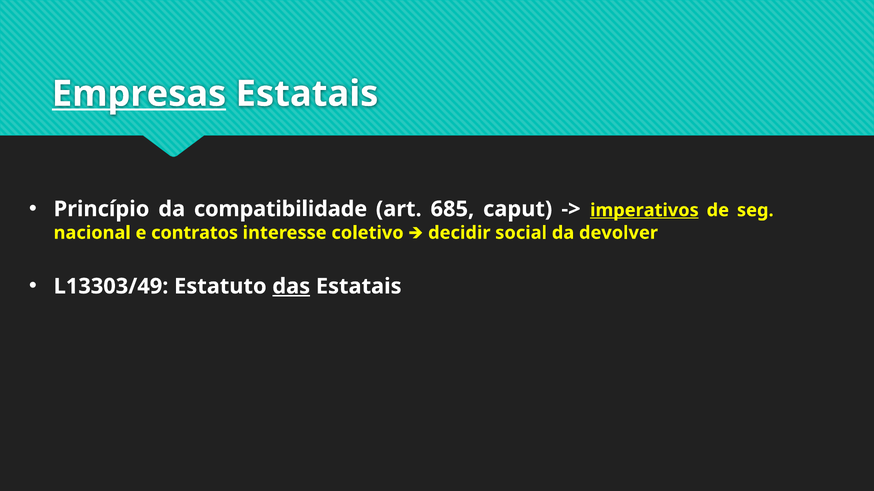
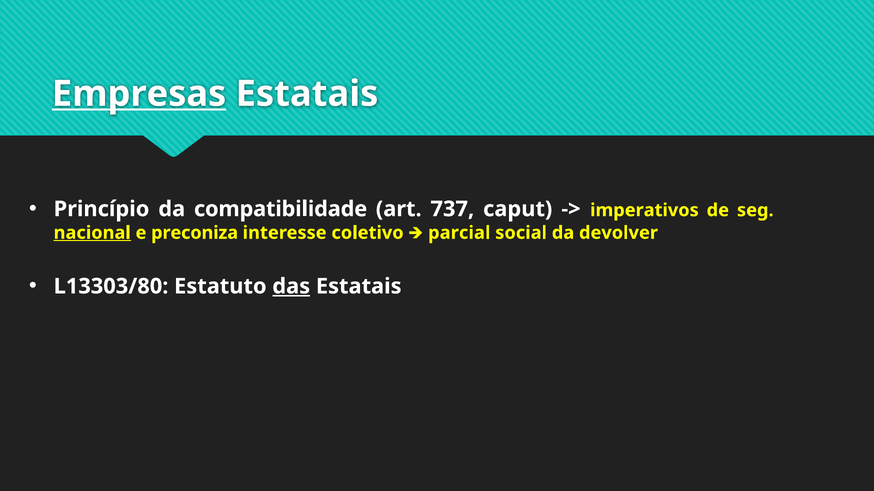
685: 685 -> 737
imperativos underline: present -> none
nacional underline: none -> present
contratos: contratos -> preconiza
decidir: decidir -> parcial
L13303/49: L13303/49 -> L13303/80
